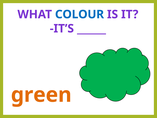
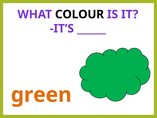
COLOUR colour: blue -> black
